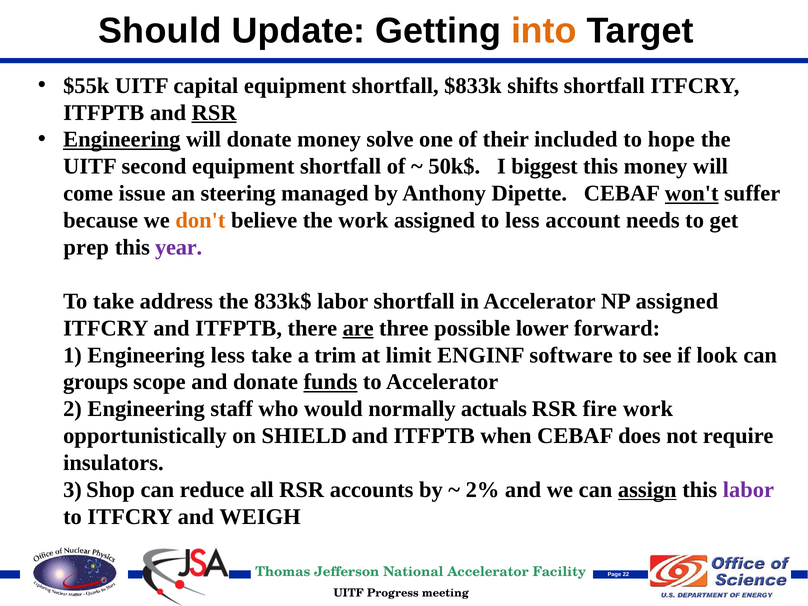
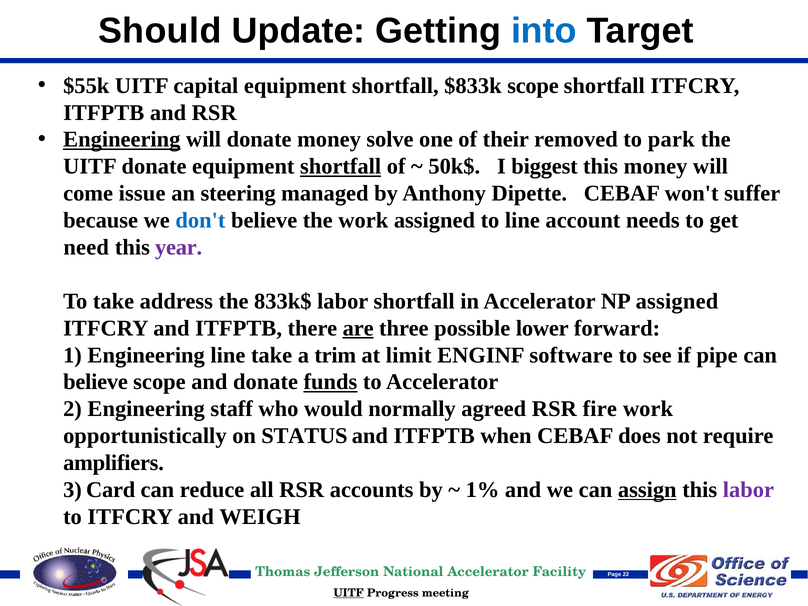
into colour: orange -> blue
$833k shifts: shifts -> scope
RSR at (214, 113) underline: present -> none
included: included -> removed
hope: hope -> park
UITF second: second -> donate
shortfall at (341, 167) underline: none -> present
won't underline: present -> none
don't colour: orange -> blue
to less: less -> line
prep: prep -> need
Engineering less: less -> line
look: look -> pipe
groups at (96, 382): groups -> believe
actuals: actuals -> agreed
SHIELD: SHIELD -> STATUS
insulators: insulators -> amplifiers
Shop: Shop -> Card
2%: 2% -> 1%
UITF at (349, 593) underline: none -> present
